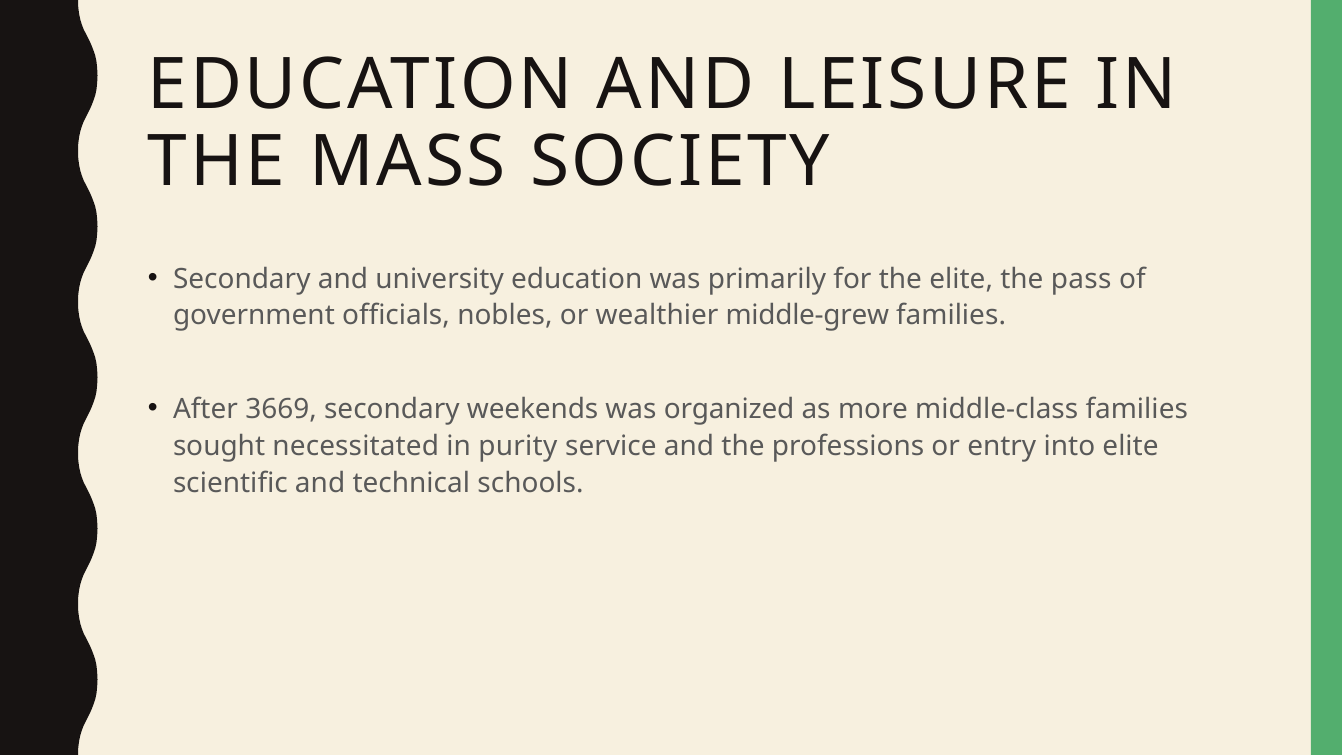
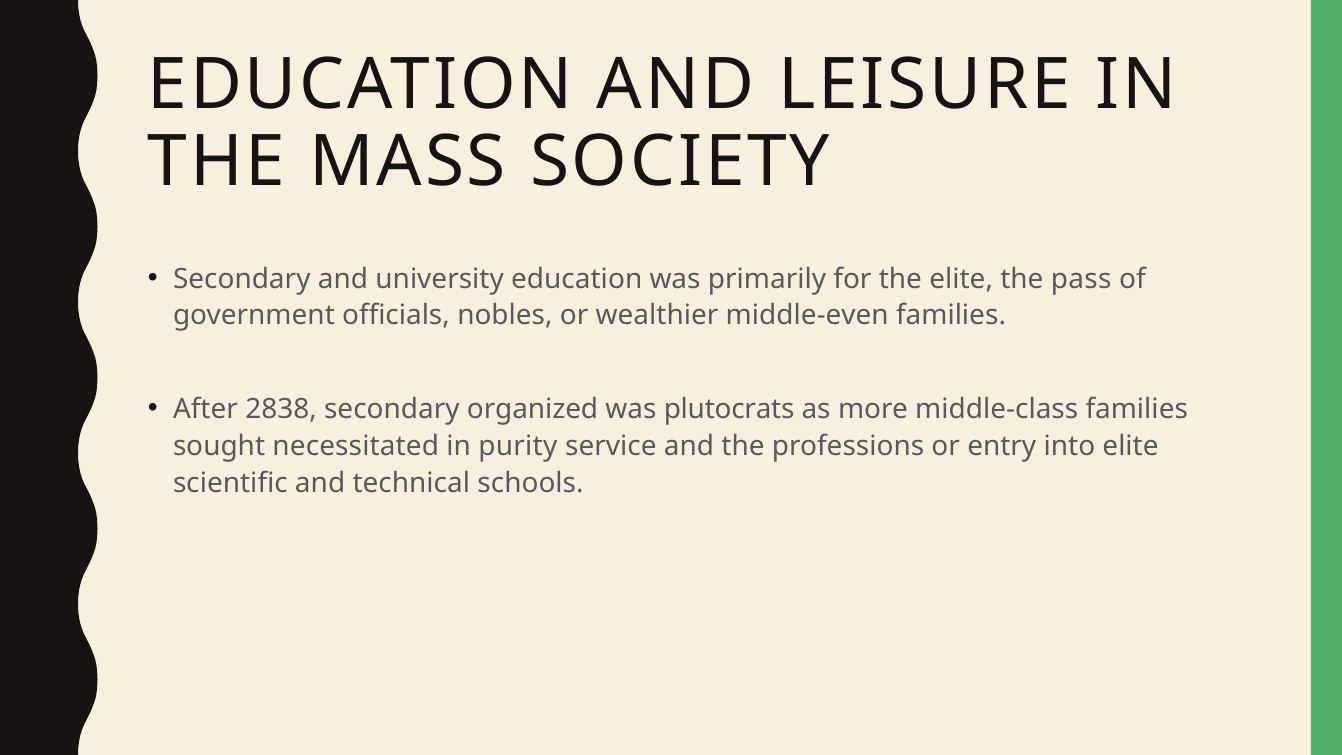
middle-grew: middle-grew -> middle-even
3669: 3669 -> 2838
weekends: weekends -> organized
organized: organized -> plutocrats
